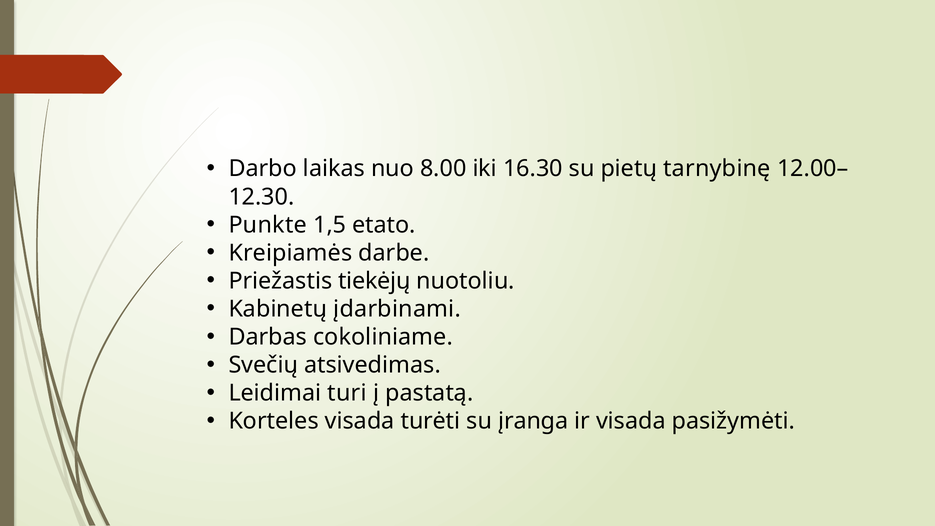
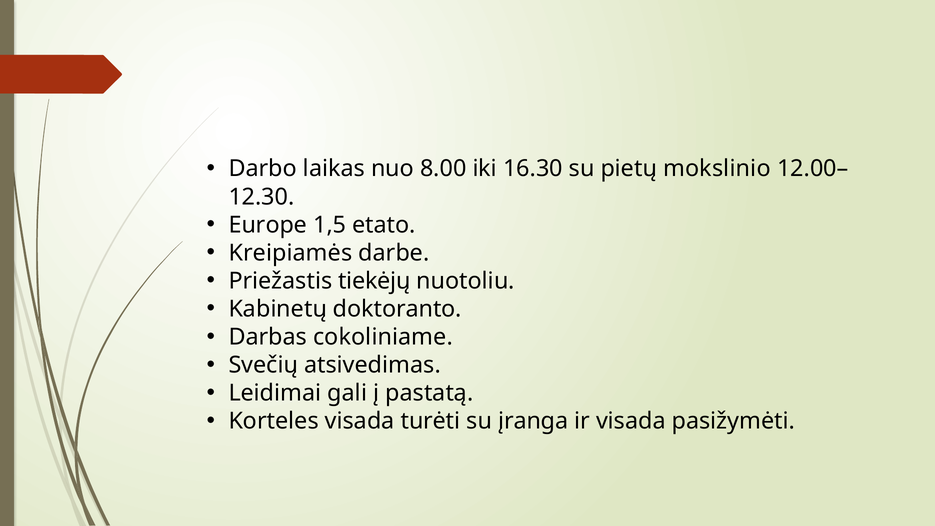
tarnybinę: tarnybinę -> mokslinio
Punkte: Punkte -> Europe
įdarbinami: įdarbinami -> doktoranto
turi: turi -> gali
